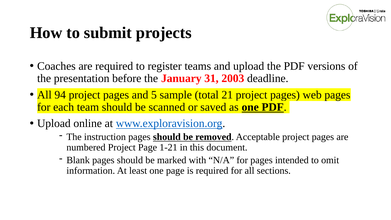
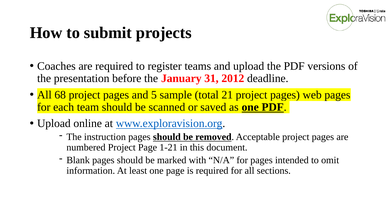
2003: 2003 -> 2012
94: 94 -> 68
